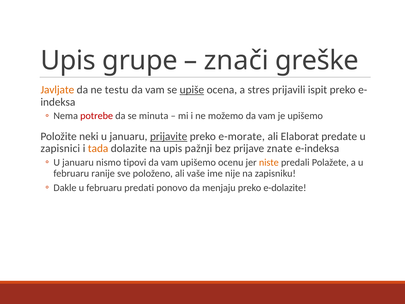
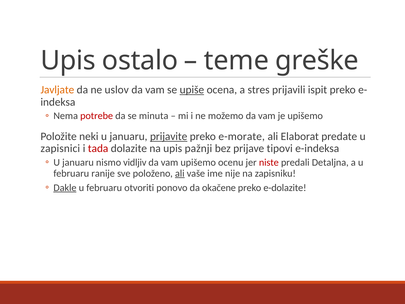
grupe: grupe -> ostalo
znači: znači -> teme
testu: testu -> uslov
tada colour: orange -> red
znate: znate -> tipovi
tipovi: tipovi -> vidljiv
niste colour: orange -> red
Polažete: Polažete -> Detaljna
ali at (180, 173) underline: none -> present
Dakle underline: none -> present
predati: predati -> otvoriti
menjaju: menjaju -> okačene
